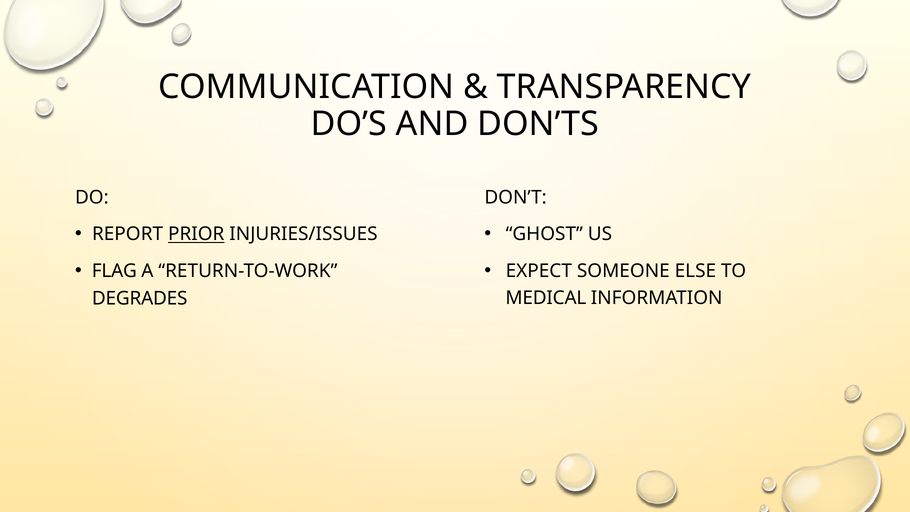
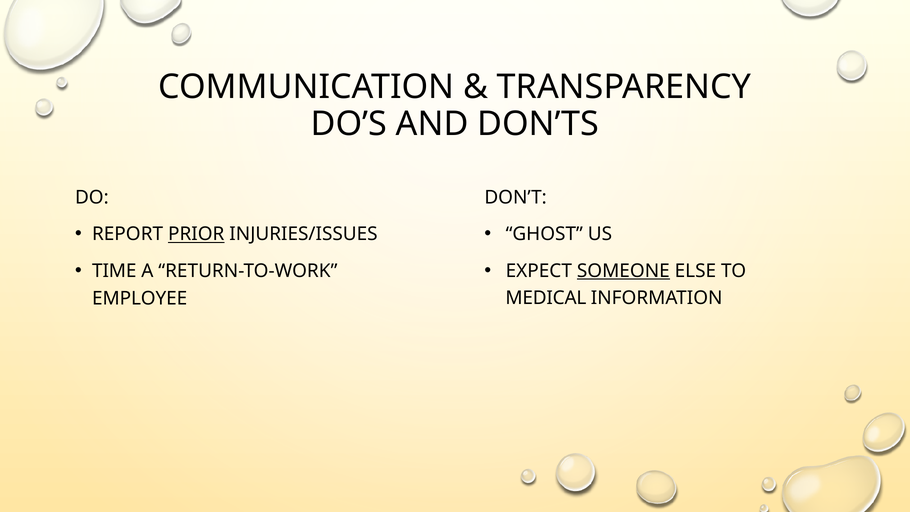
SOMEONE underline: none -> present
FLAG: FLAG -> TIME
DEGRADES: DEGRADES -> EMPLOYEE
